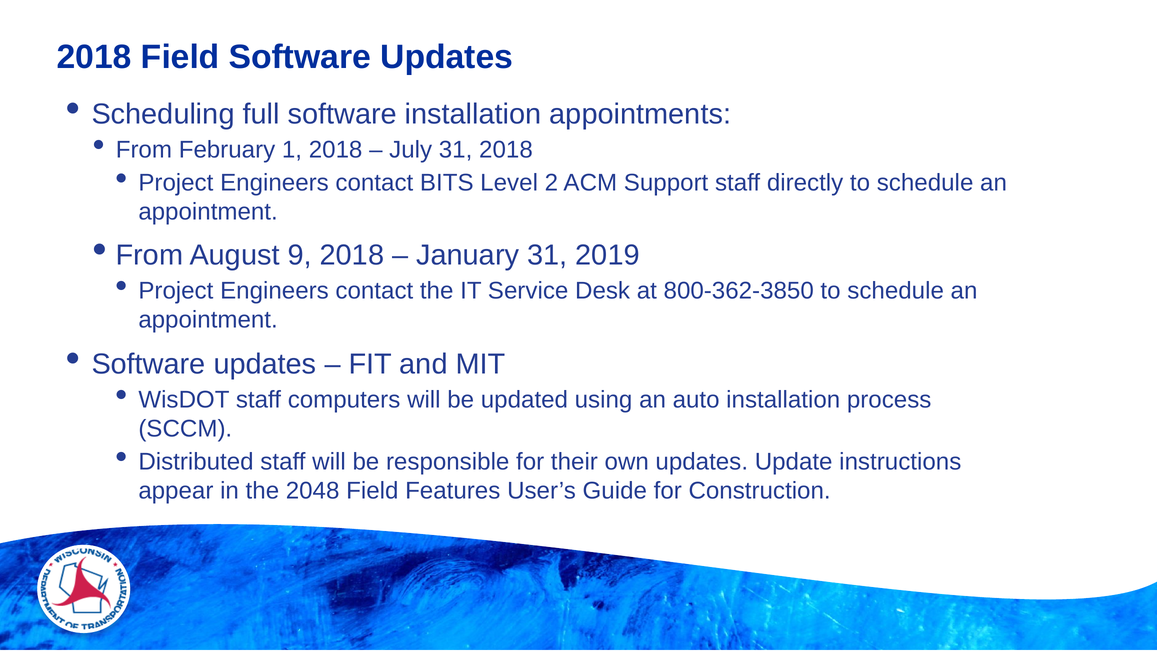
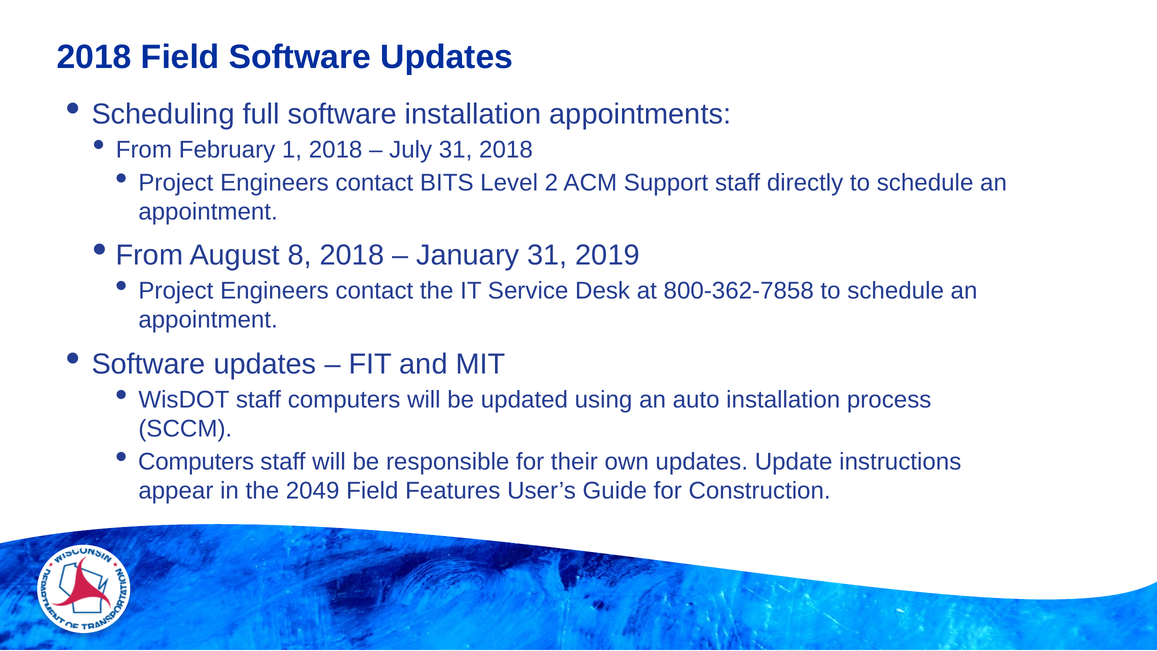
9: 9 -> 8
800-362-3850: 800-362-3850 -> 800-362-7858
Distributed at (196, 462): Distributed -> Computers
2048: 2048 -> 2049
